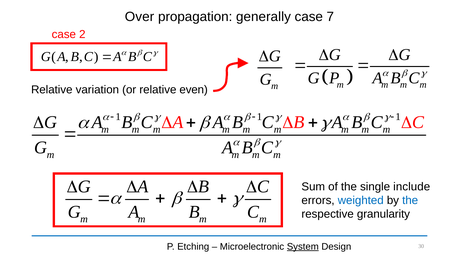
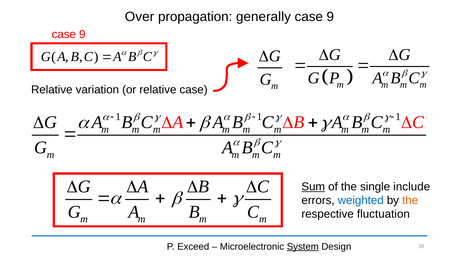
7 at (330, 17): 7 -> 9
2 at (82, 34): 2 -> 9
relative even: even -> case
Sum underline: none -> present
the at (410, 201) colour: blue -> orange
granularity: granularity -> fluctuation
Etching: Etching -> Exceed
